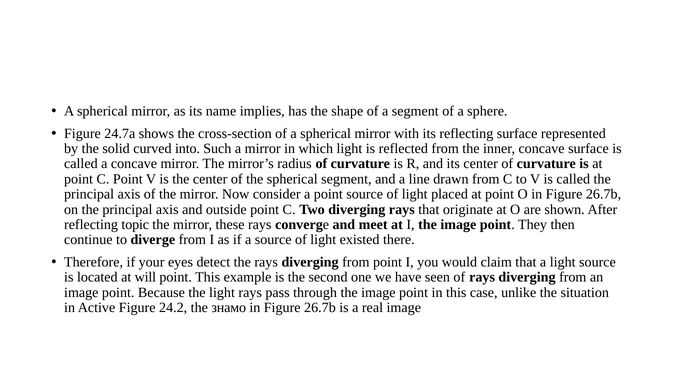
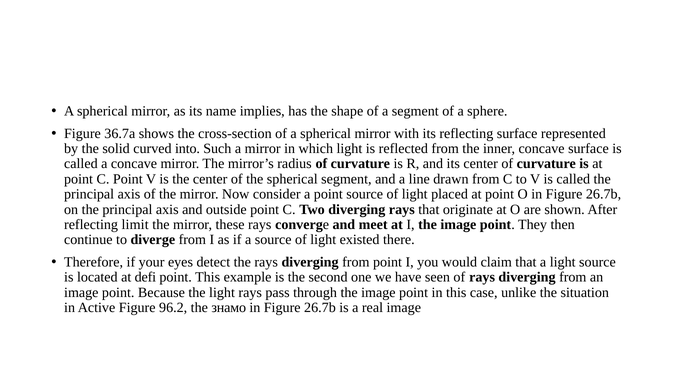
24.7a: 24.7a -> 36.7a
topic: topic -> limit
will: will -> defi
24.2: 24.2 -> 96.2
